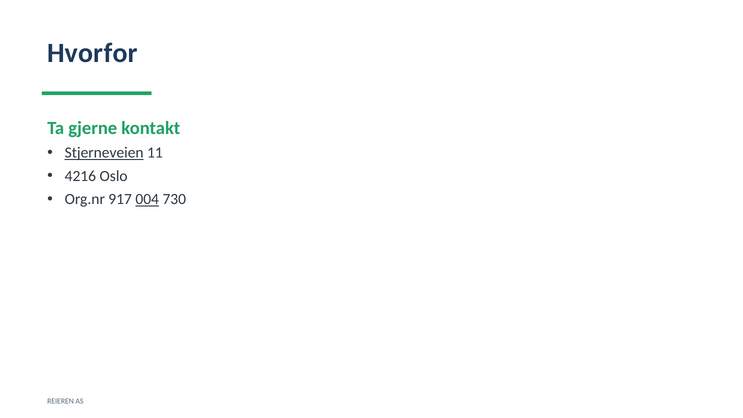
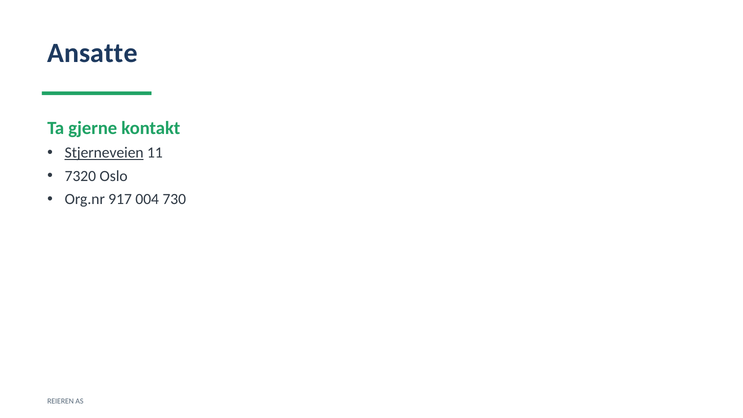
Hvorfor: Hvorfor -> Ansatte
4216: 4216 -> 7320
004 underline: present -> none
